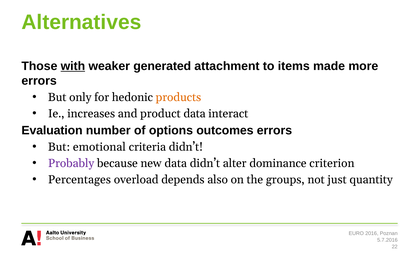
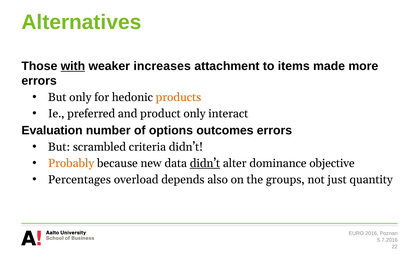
generated: generated -> increases
increases: increases -> preferred
product data: data -> only
emotional: emotional -> scrambled
Probably colour: purple -> orange
didn’t at (205, 163) underline: none -> present
criterion: criterion -> objective
